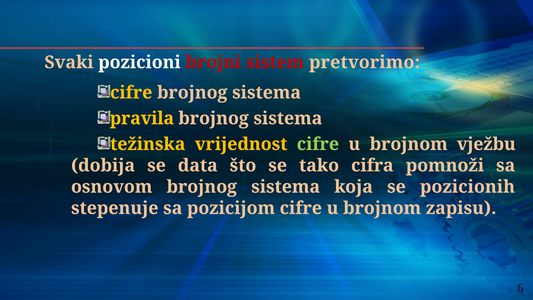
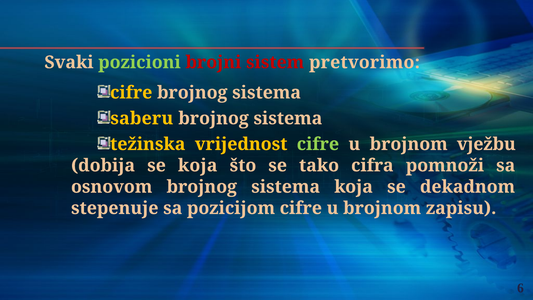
pozicioni colour: white -> light green
pravila: pravila -> saberu
se data: data -> koja
pozicionih: pozicionih -> dekadnom
